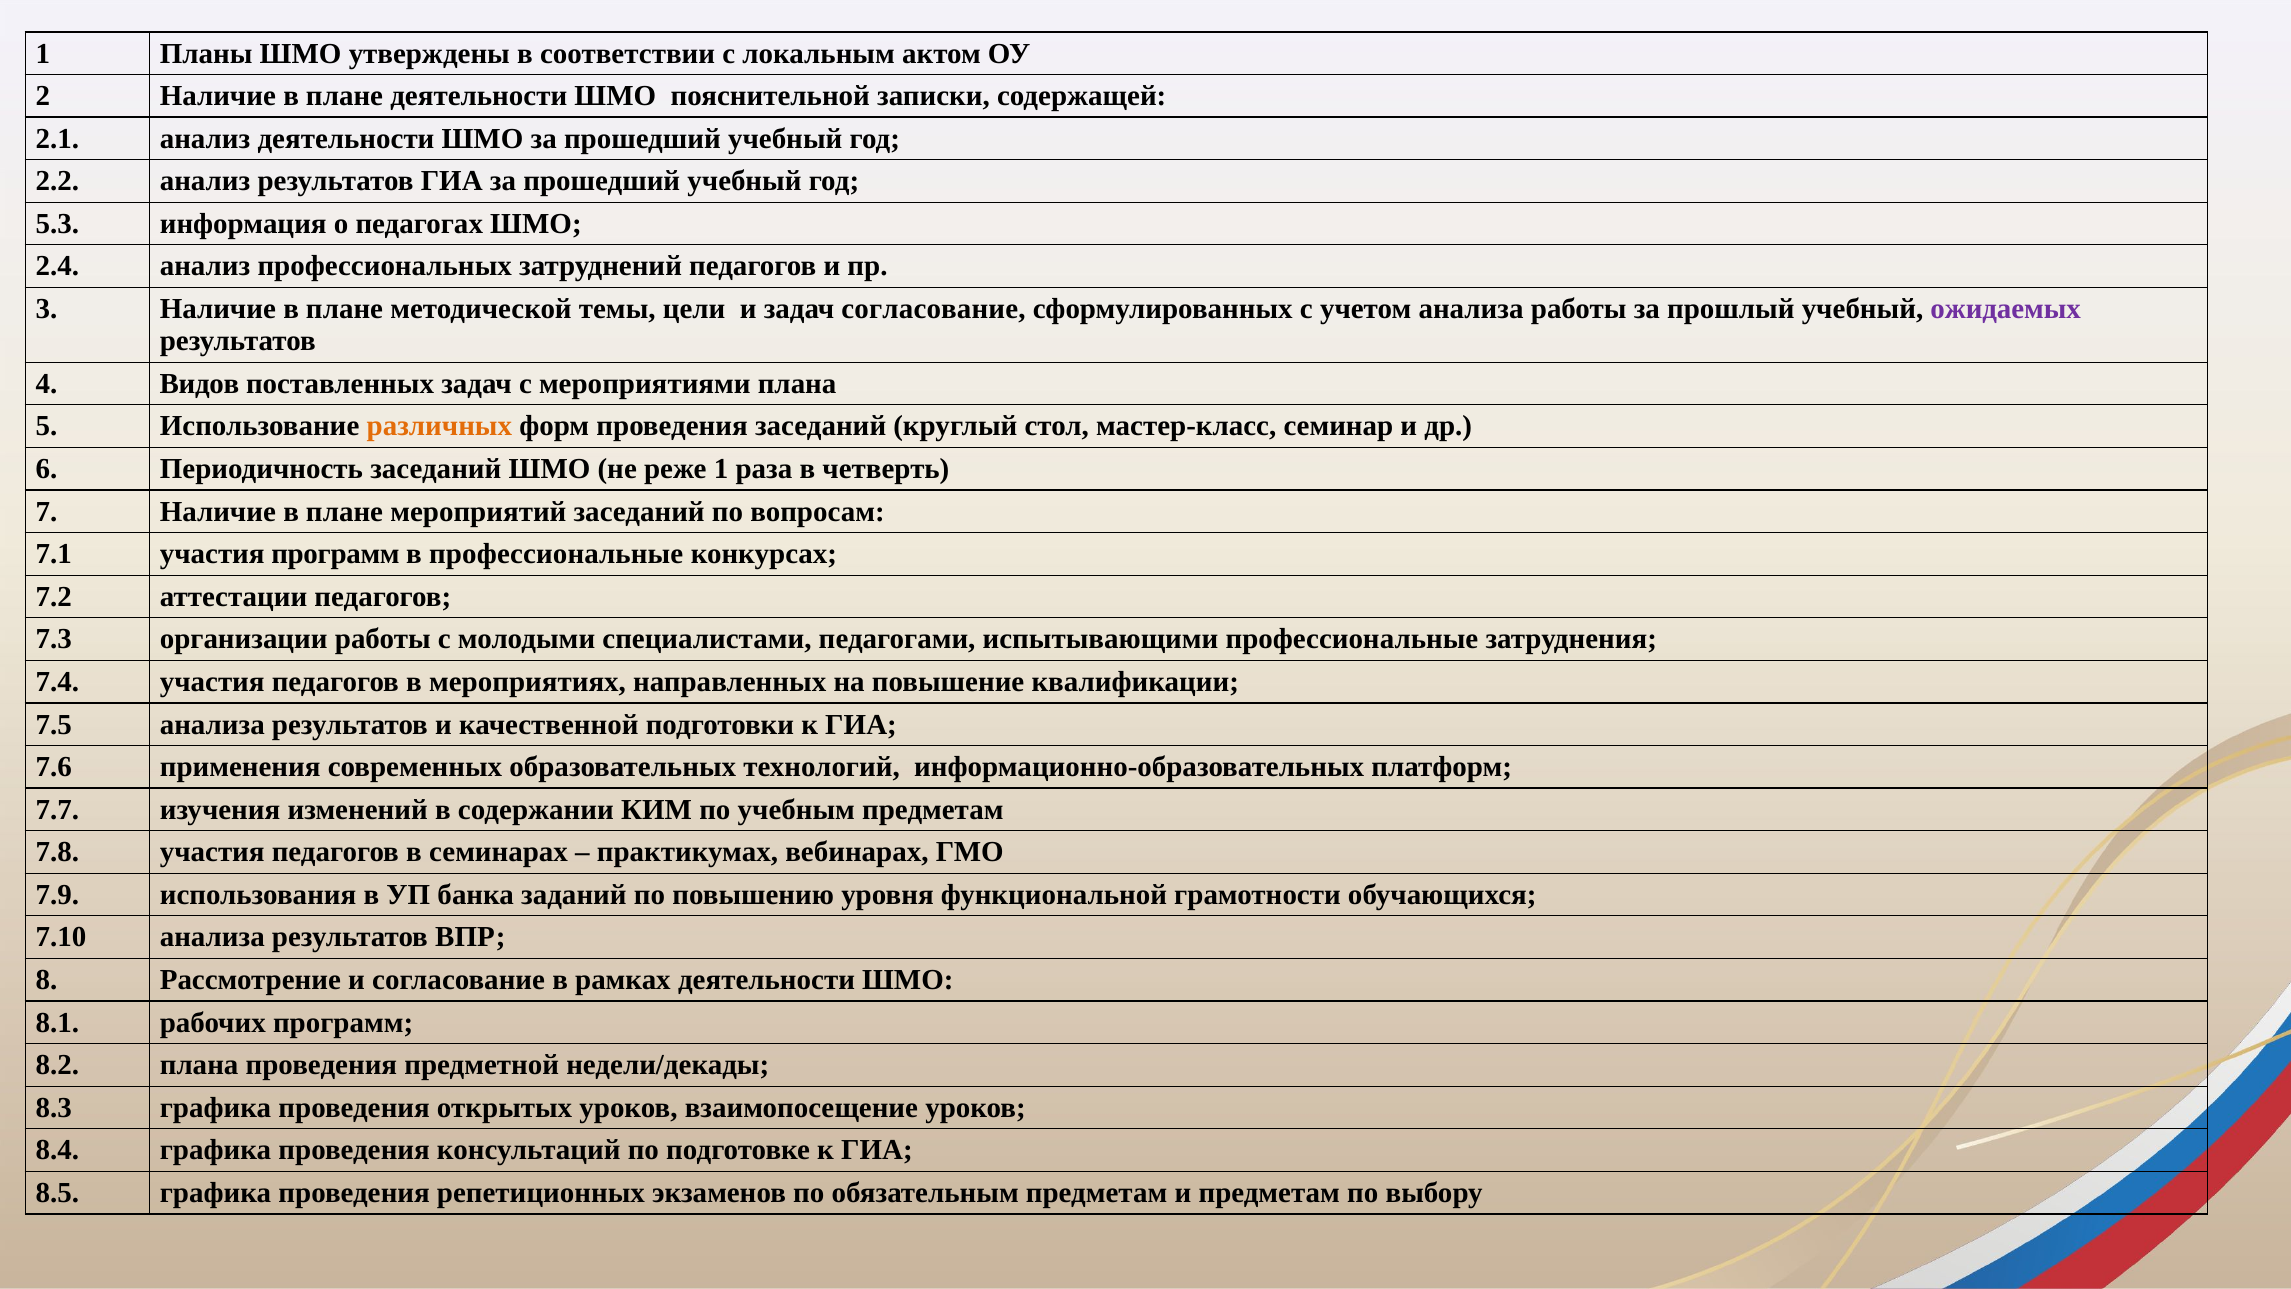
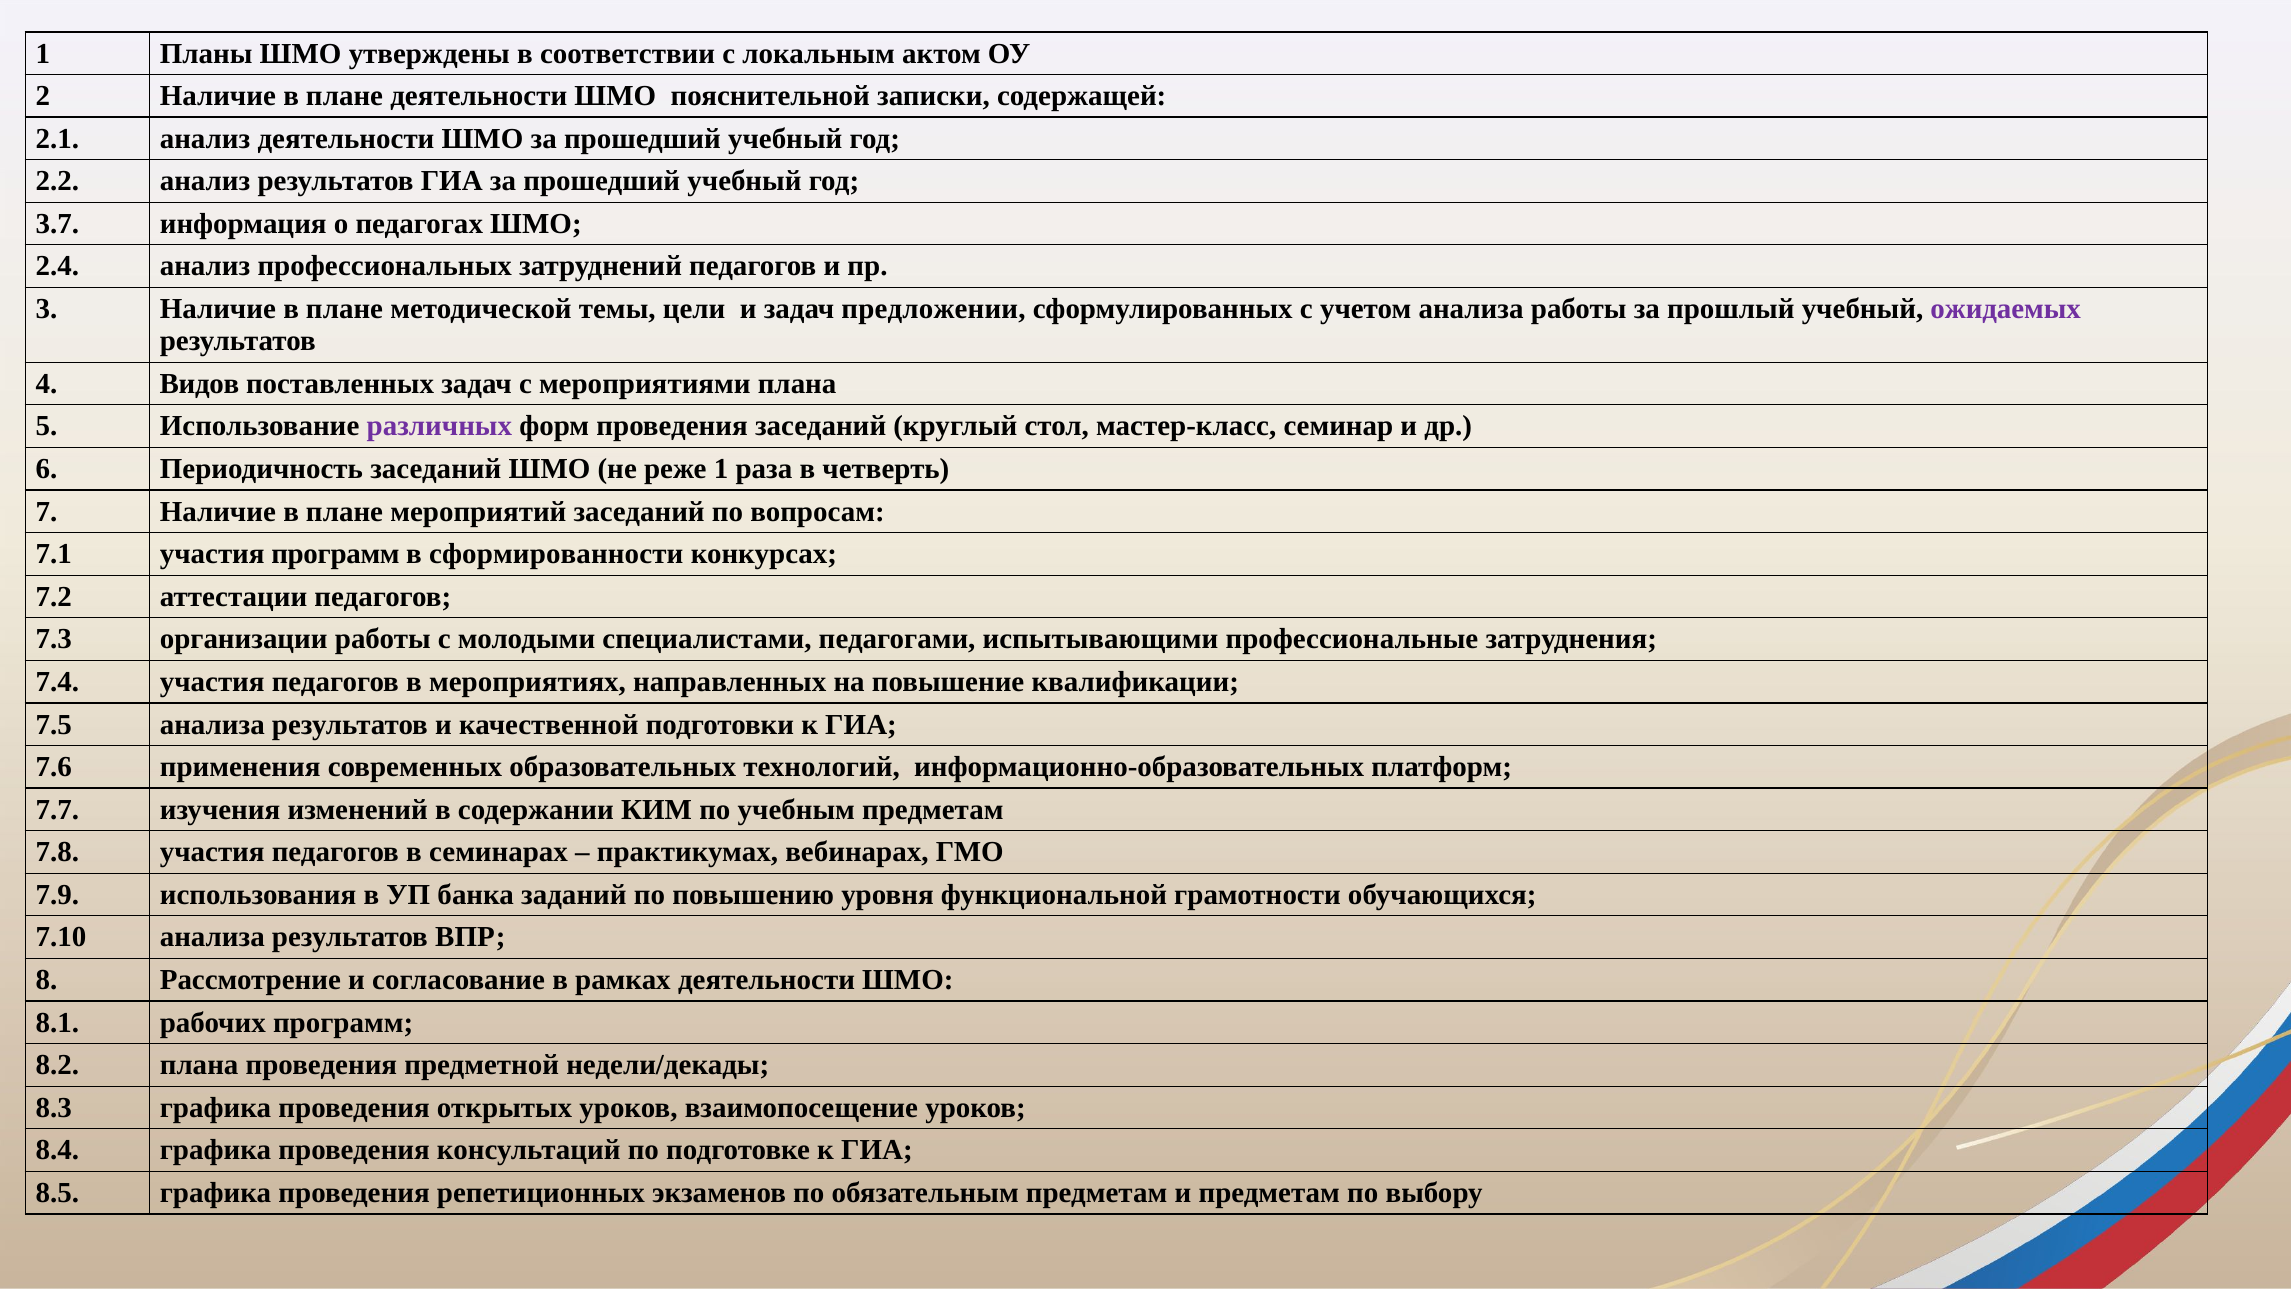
5.3: 5.3 -> 3.7
задач согласование: согласование -> предложении
различных colour: orange -> purple
в профессиональные: профессиональные -> сформированности
